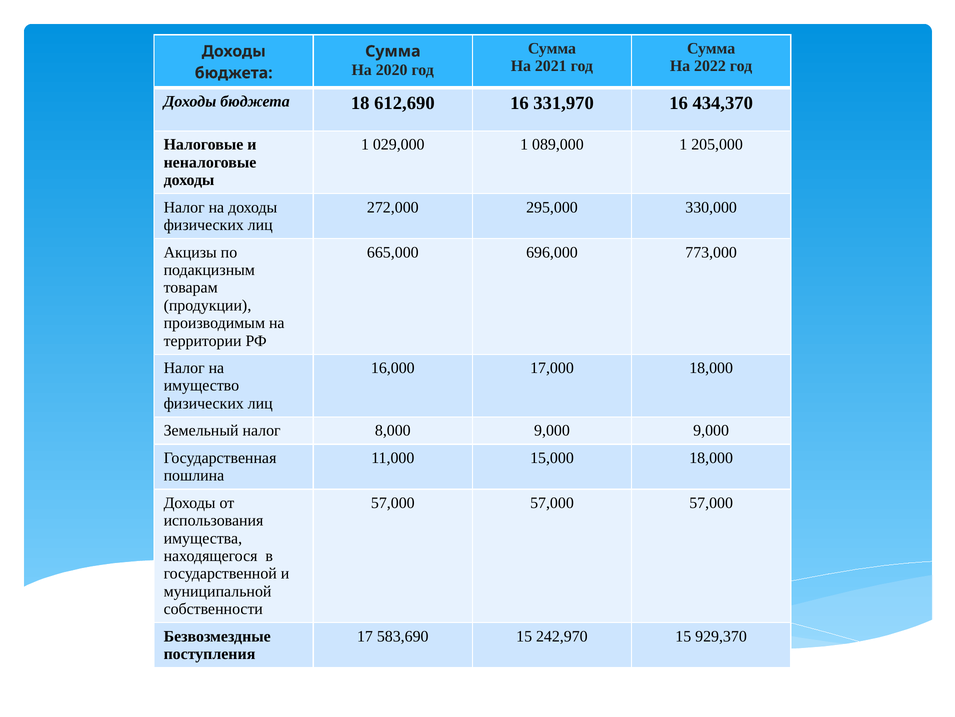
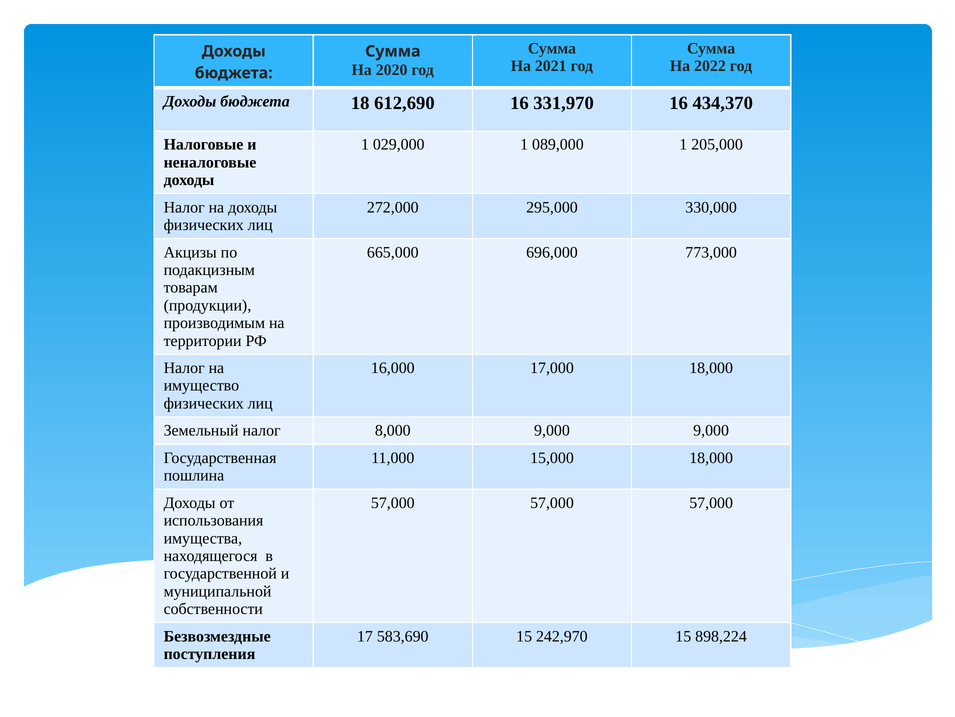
929,370: 929,370 -> 898,224
